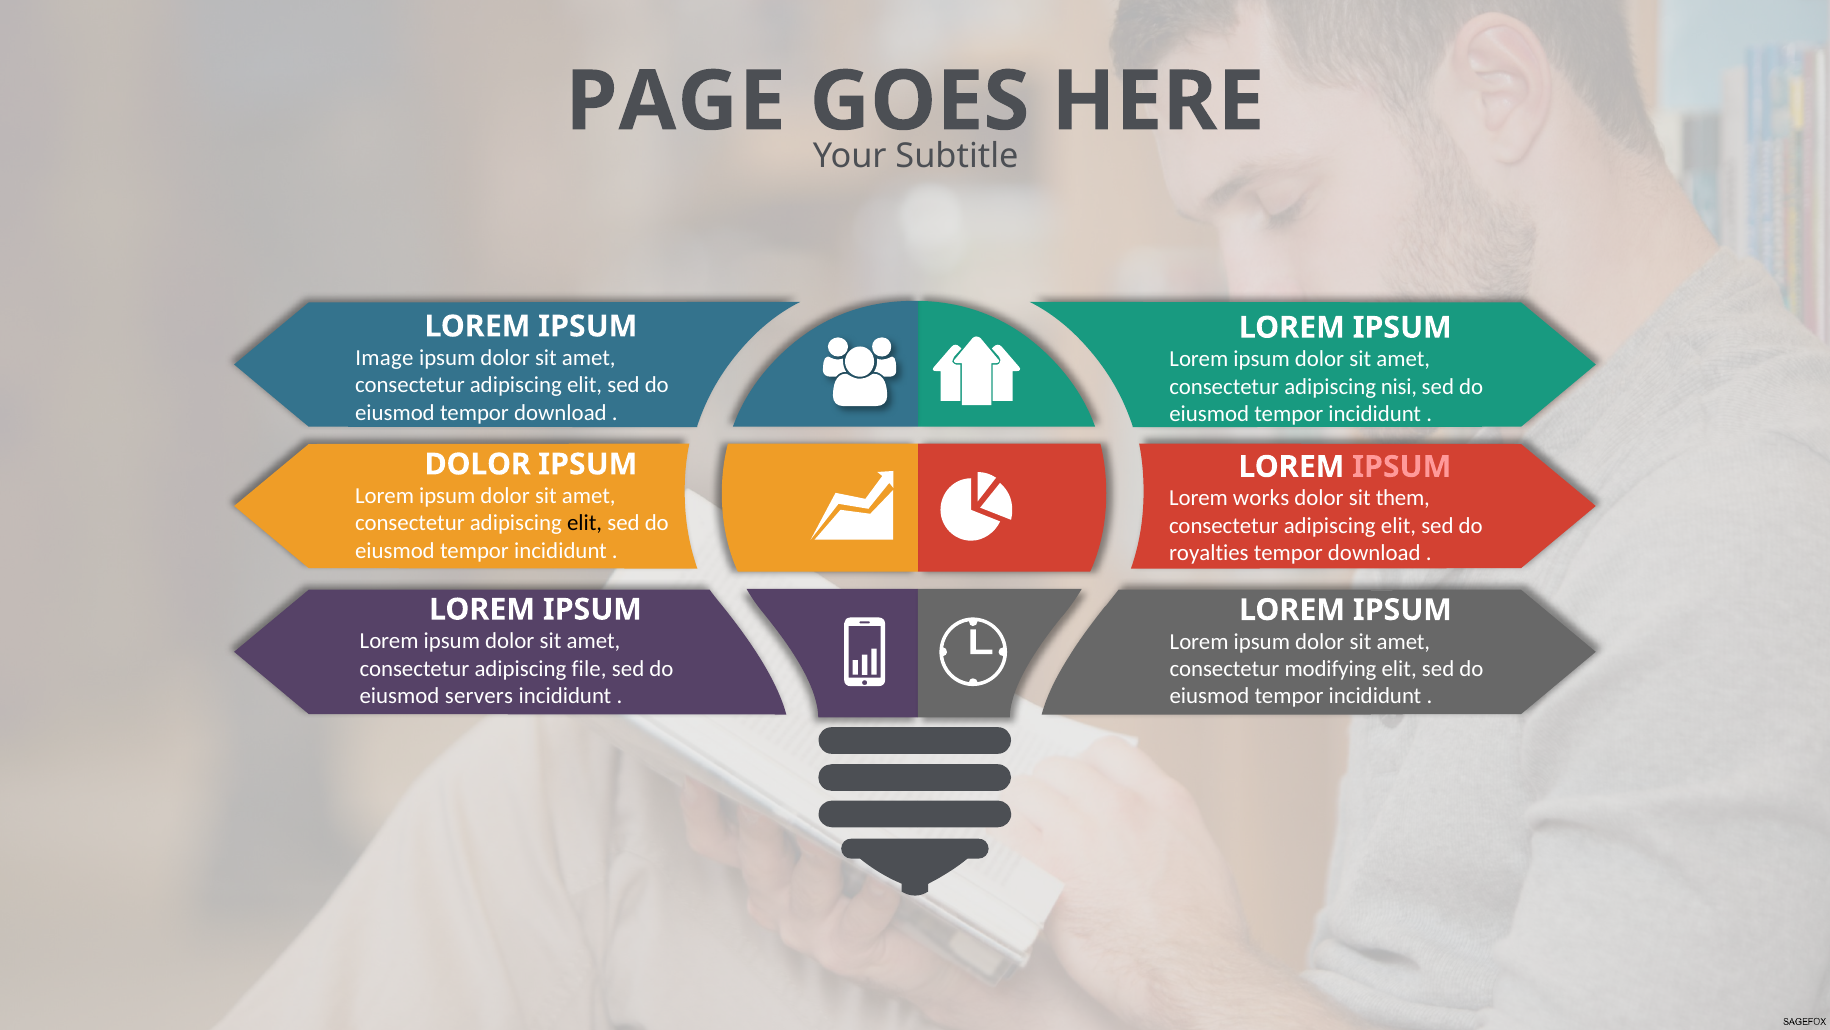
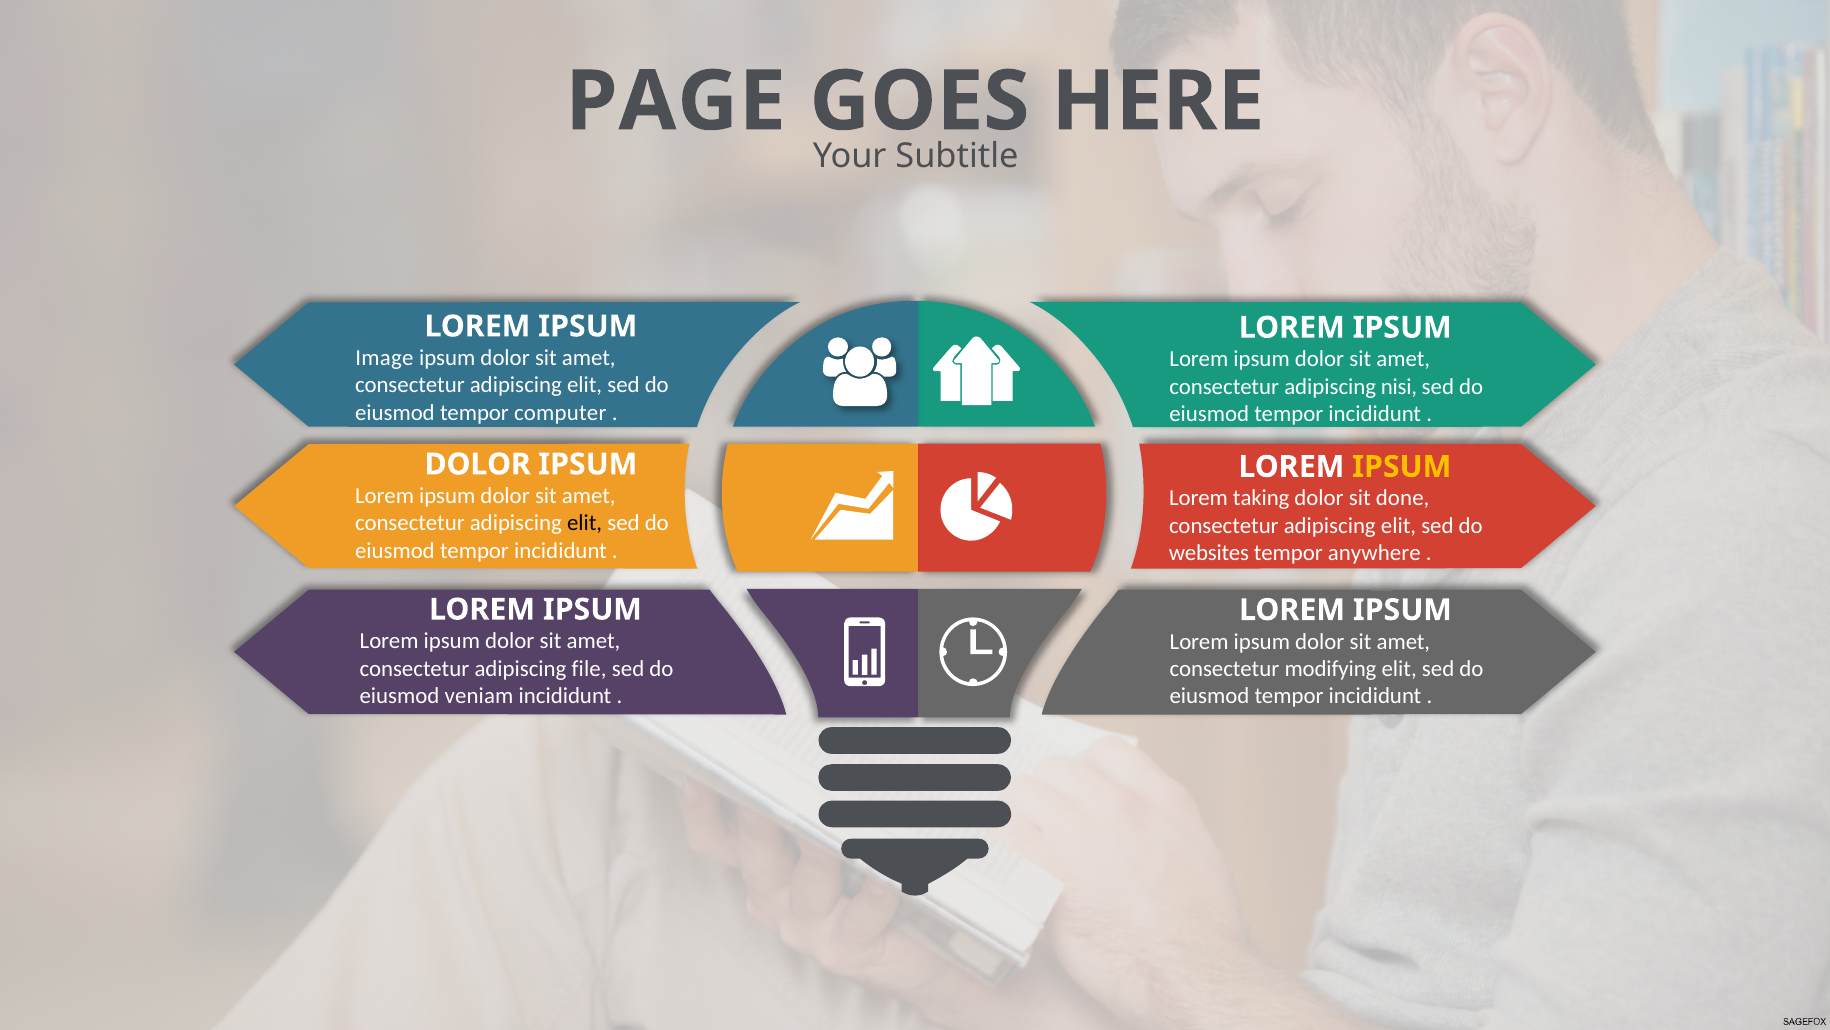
eiusmod tempor download: download -> computer
IPSUM at (1402, 467) colour: pink -> yellow
works: works -> taking
them: them -> done
royalties: royalties -> websites
download at (1374, 553): download -> anywhere
servers: servers -> veniam
